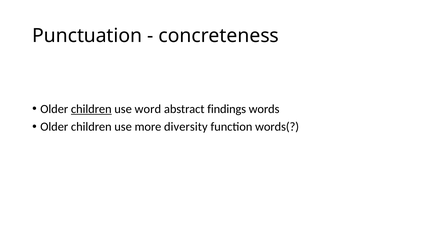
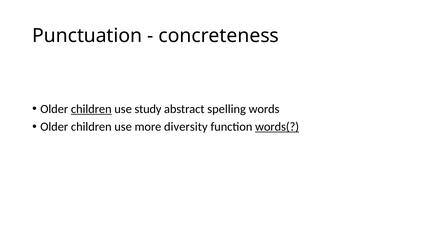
word: word -> study
findings: findings -> spelling
words( underline: none -> present
